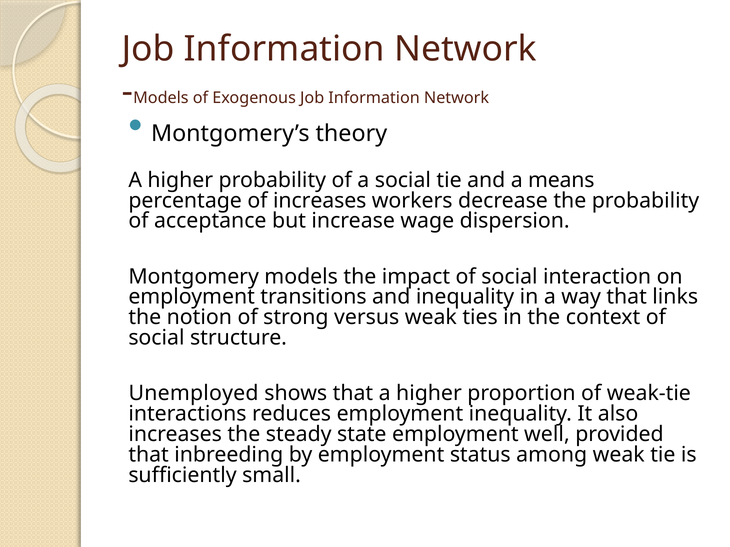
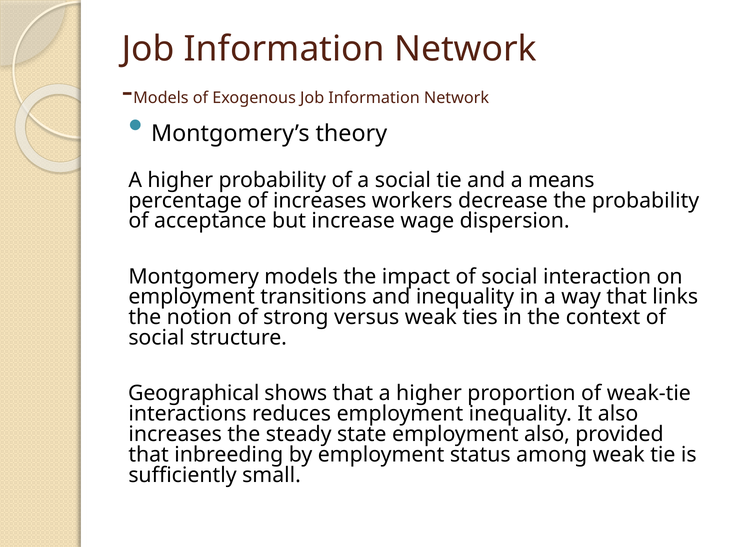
Unemployed: Unemployed -> Geographical
employment well: well -> also
